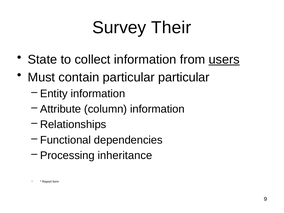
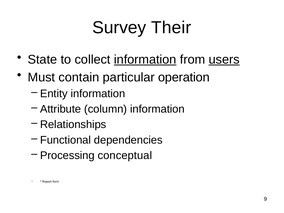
information at (145, 60) underline: none -> present
particular particular: particular -> operation
inheritance: inheritance -> conceptual
